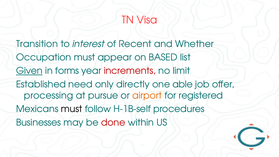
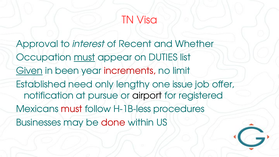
Transition: Transition -> Approval
must at (84, 57) underline: none -> present
BASED: BASED -> DUTIES
forms: forms -> been
directly: directly -> lengthy
able: able -> issue
processing: processing -> notification
airport colour: orange -> black
must at (72, 109) colour: black -> red
H-1B-self: H-1B-self -> H-1B-less
